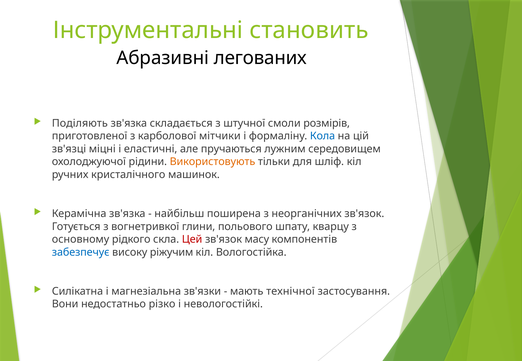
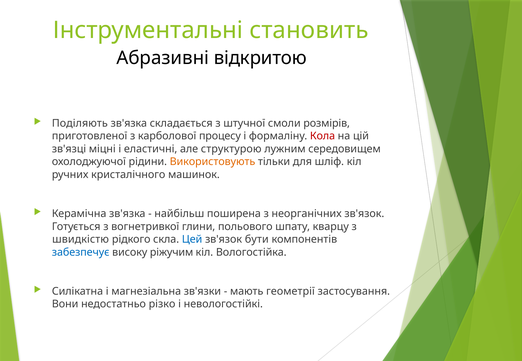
легованих: легованих -> відкритою
мітчики: мітчики -> процесу
Кола colour: blue -> red
пручаються: пручаються -> структурою
основному: основному -> швидкістю
Цей colour: red -> blue
масу: масу -> бути
технічної: технічної -> геометрії
